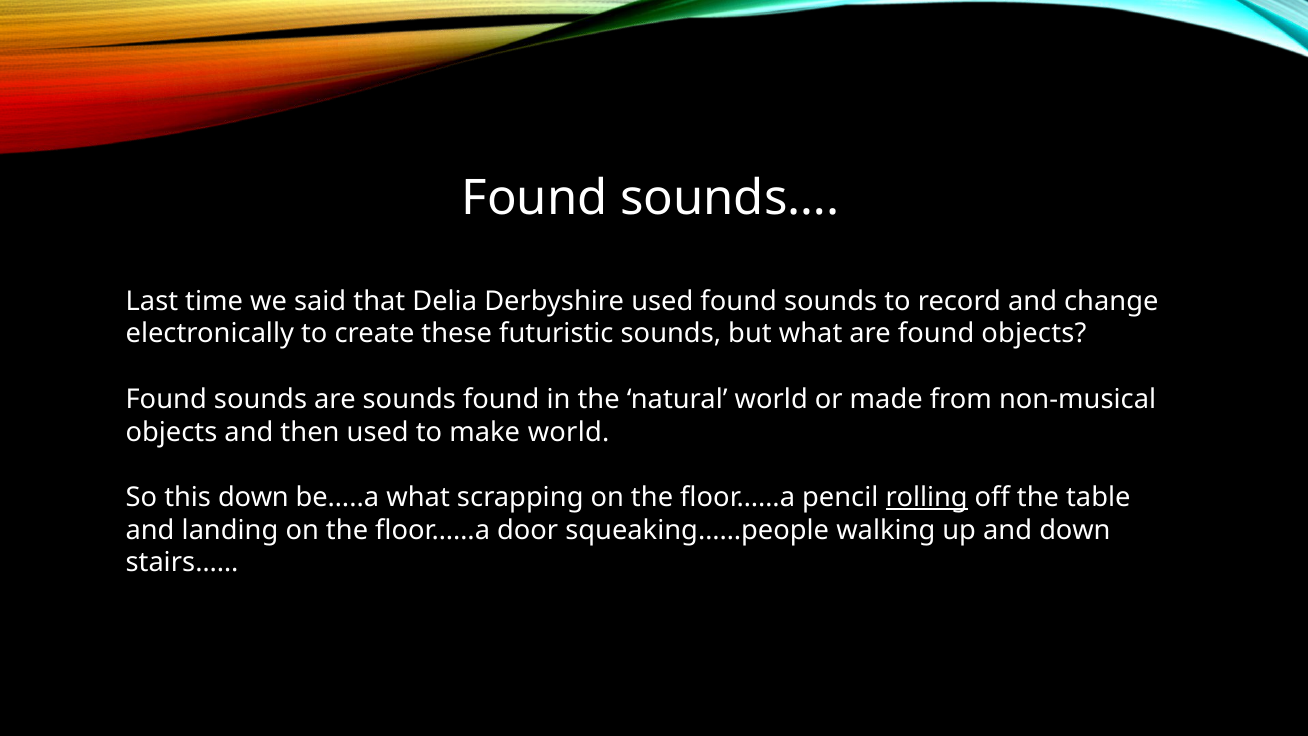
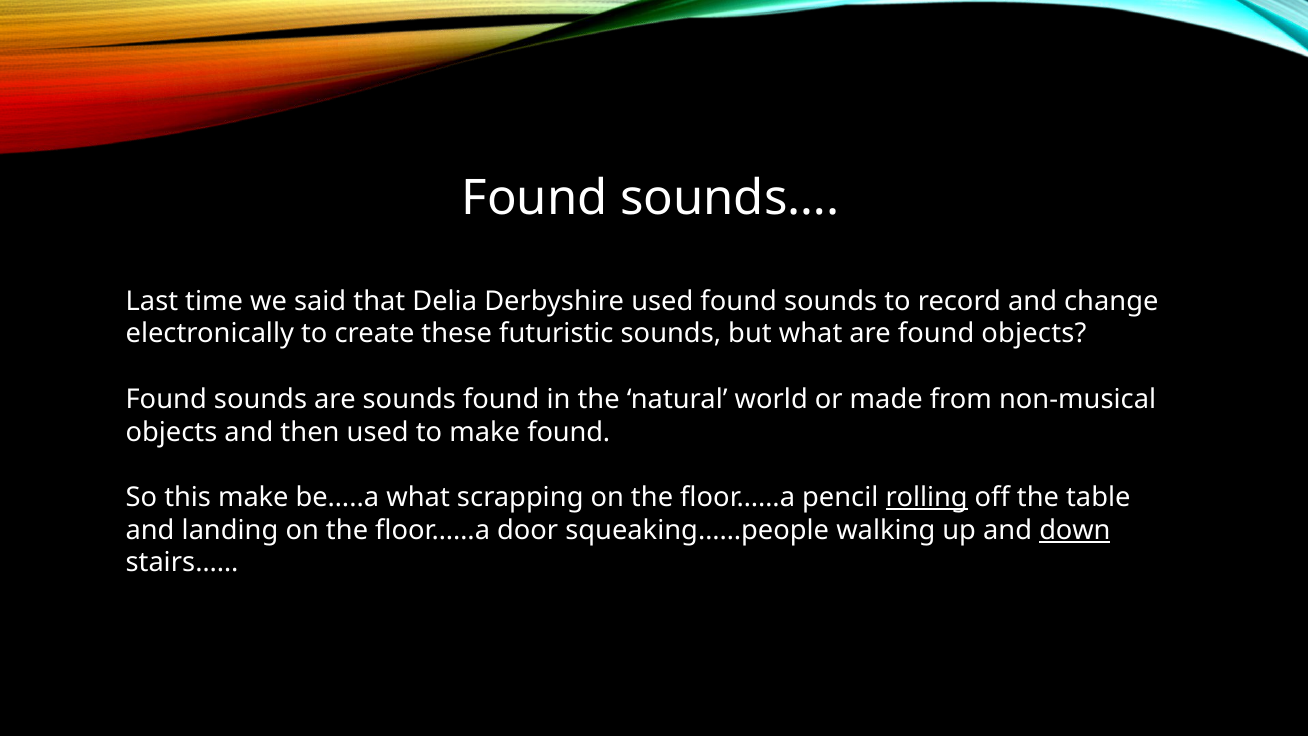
make world: world -> found
this down: down -> make
down at (1075, 530) underline: none -> present
